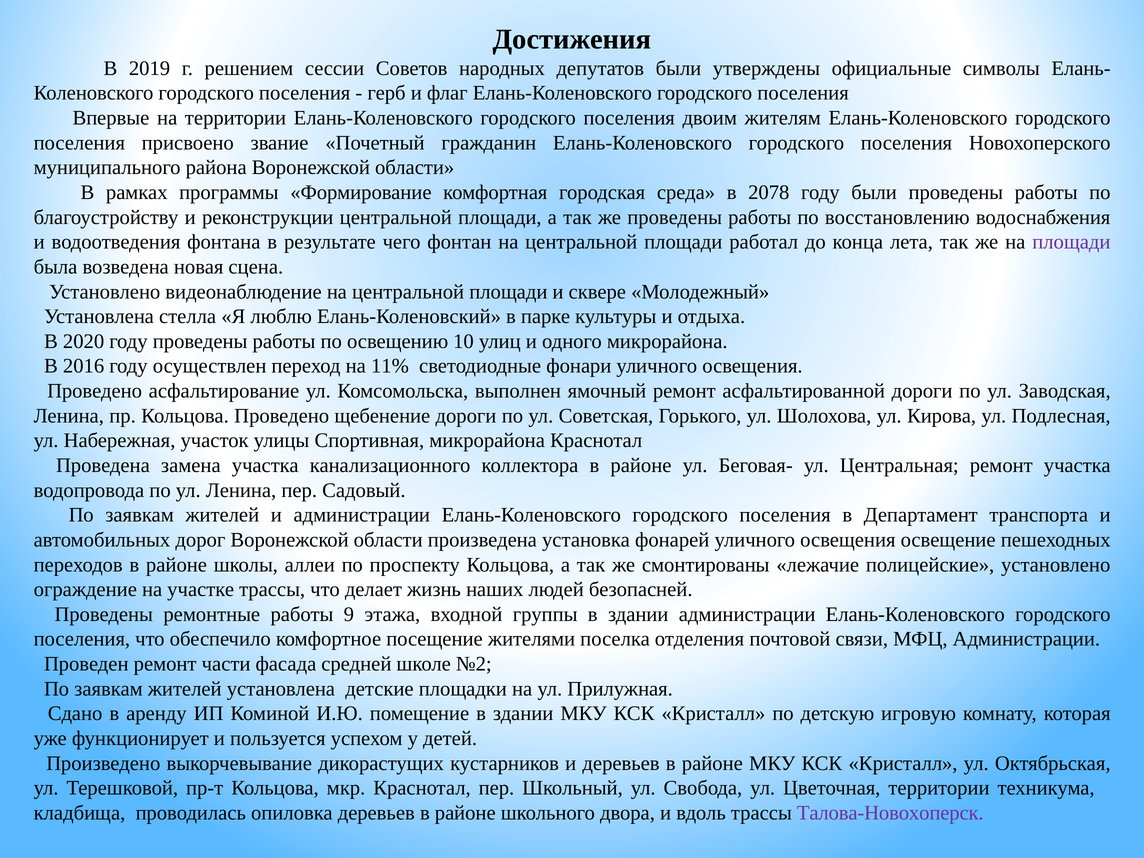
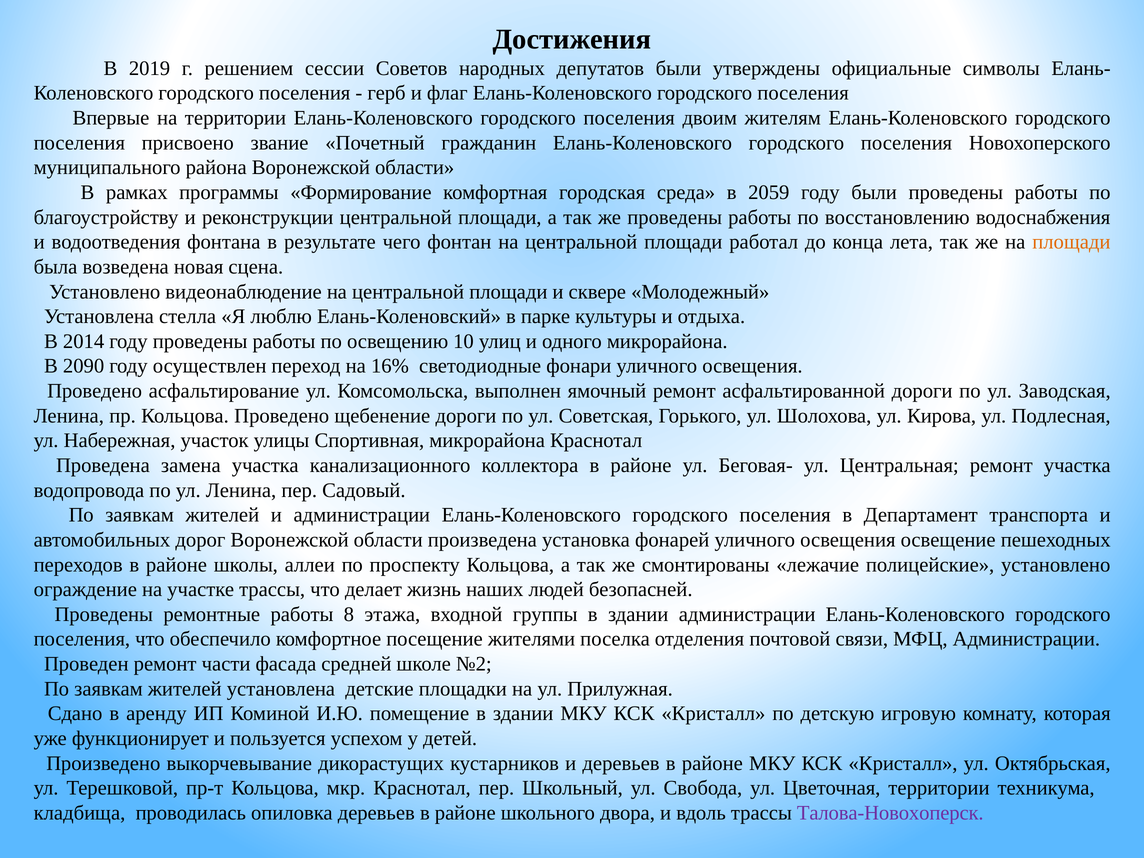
2078: 2078 -> 2059
площади at (1071, 242) colour: purple -> orange
2020: 2020 -> 2014
2016: 2016 -> 2090
11%: 11% -> 16%
9: 9 -> 8
